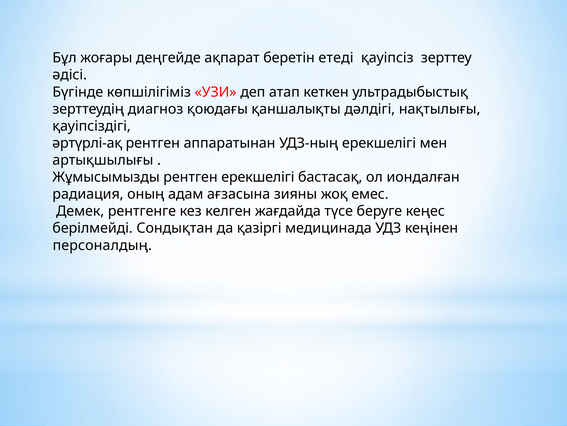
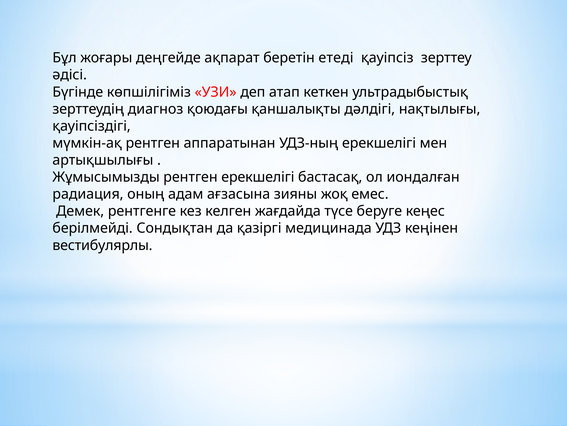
әртүрлі-ақ: әртүрлі-ақ -> мүмкін-ақ
персоналдың: персоналдың -> вестибулярлы
